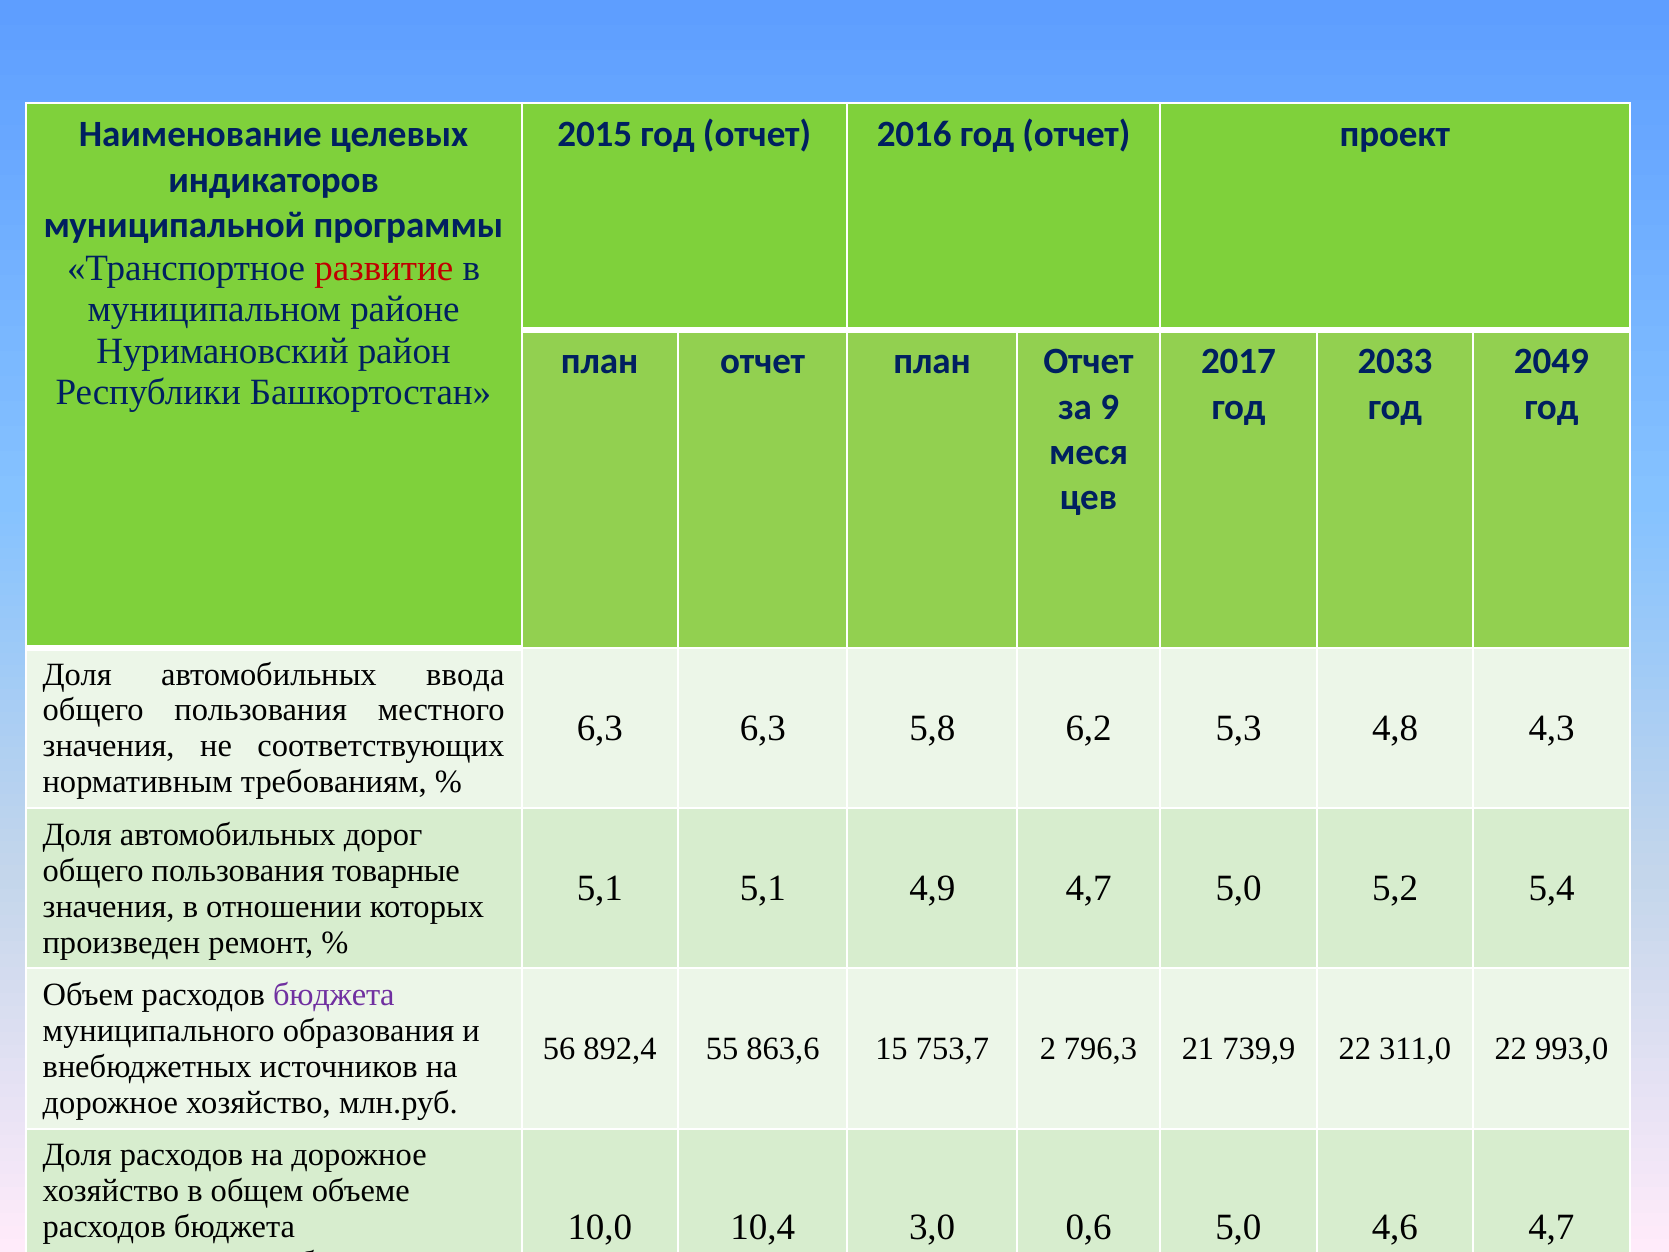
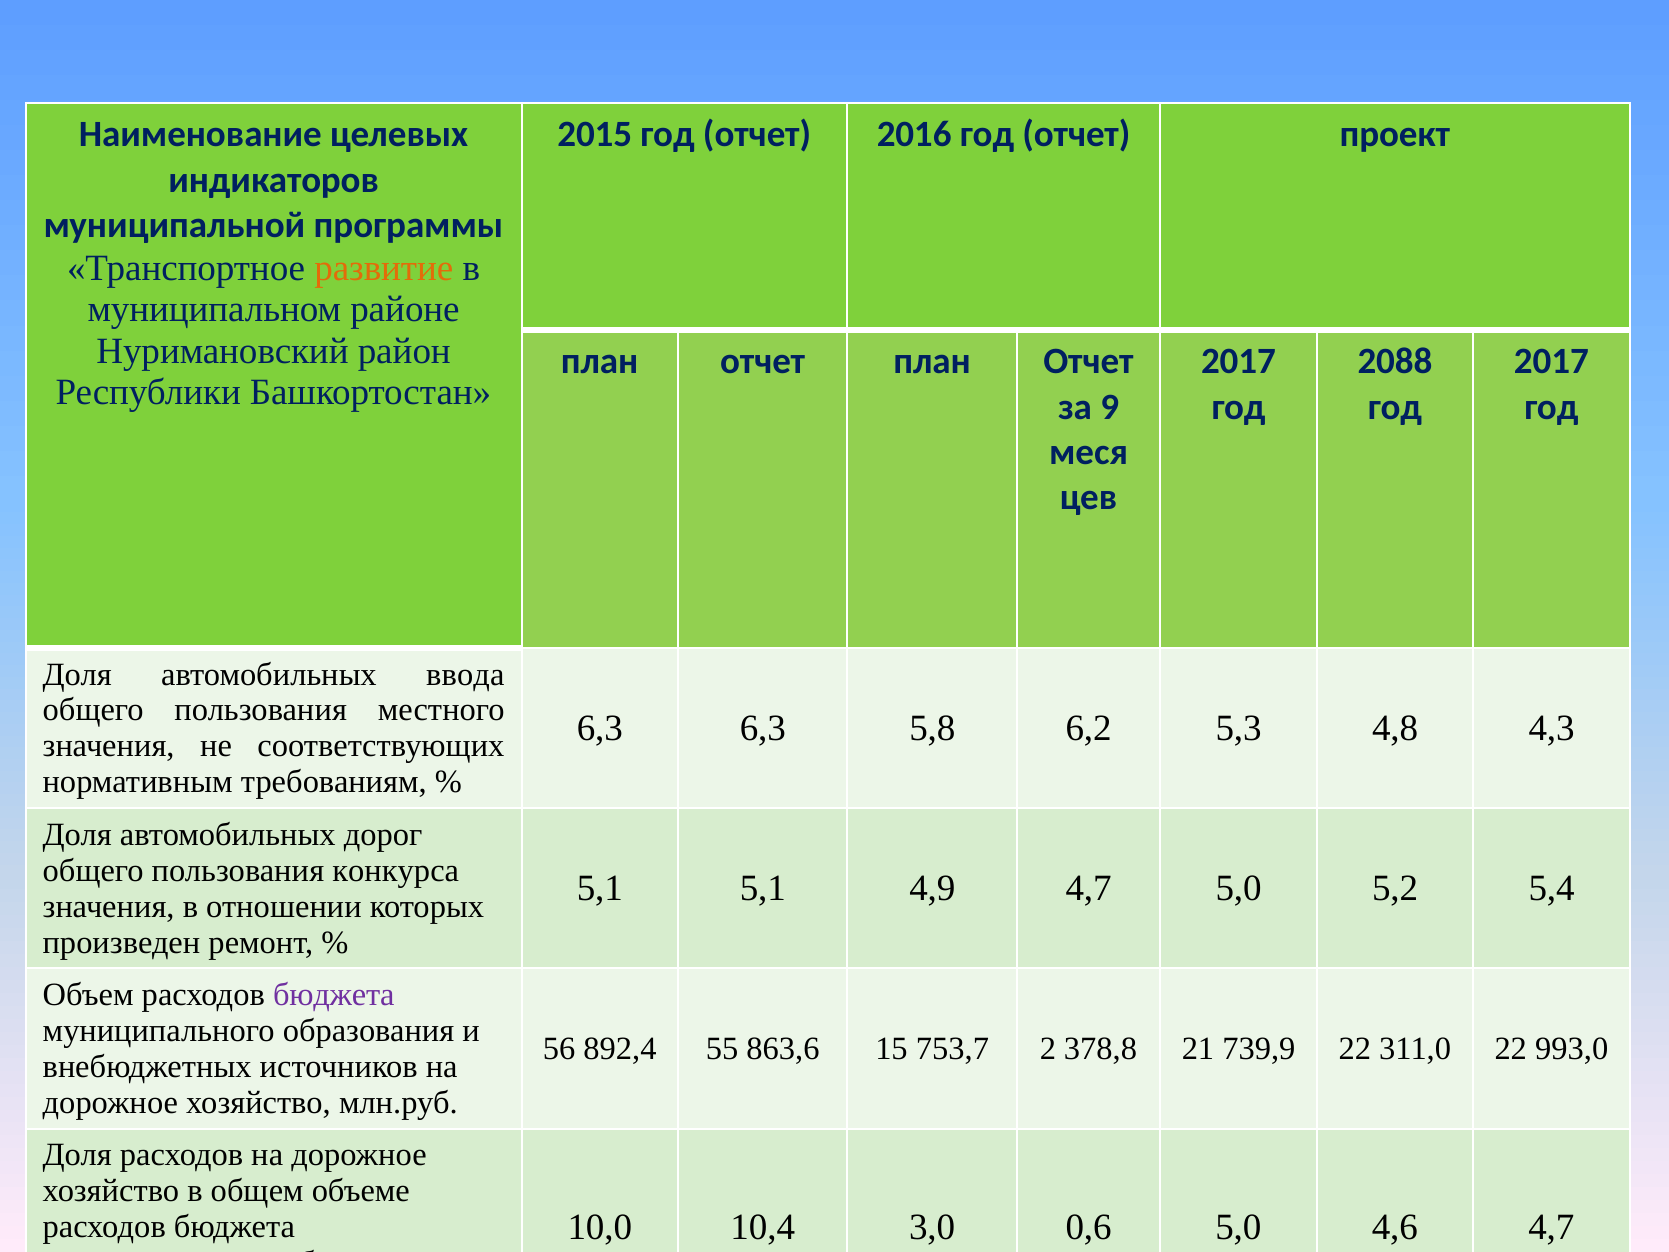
развитие colour: red -> orange
2033: 2033 -> 2088
2049 at (1551, 362): 2049 -> 2017
товарные: товарные -> конкурса
796,3: 796,3 -> 378,8
